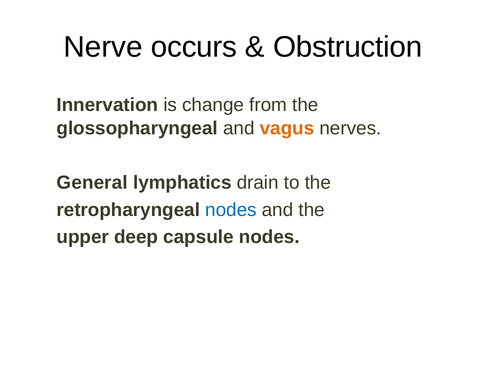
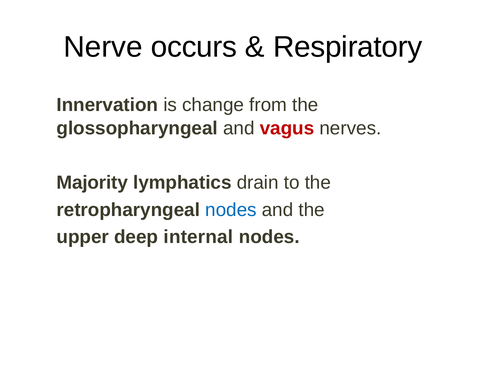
Obstruction: Obstruction -> Respiratory
vagus colour: orange -> red
General: General -> Majority
capsule: capsule -> internal
